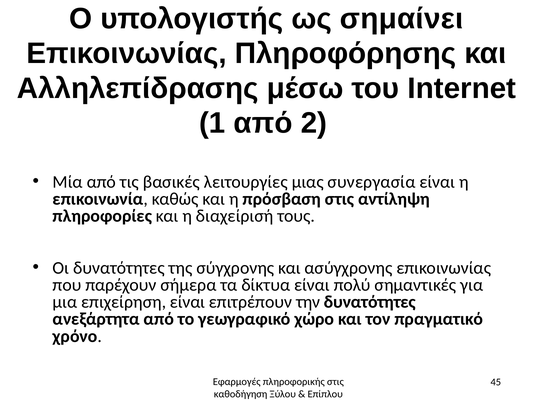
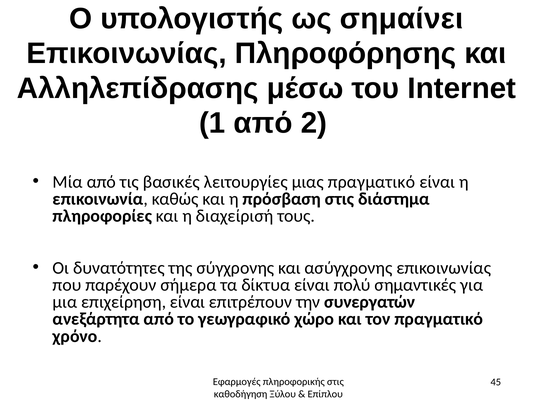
μιας συνεργασία: συνεργασία -> πραγματικό
αντίληψη: αντίληψη -> διάστημα
την δυνατότητες: δυνατότητες -> συνεργατών
